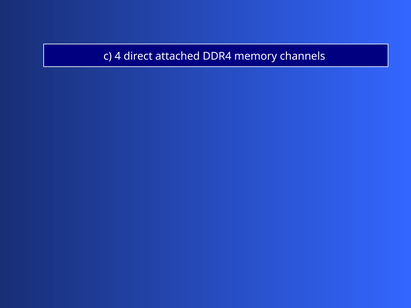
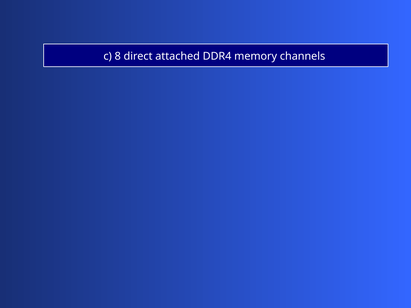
4: 4 -> 8
